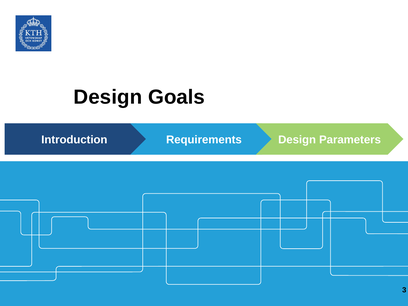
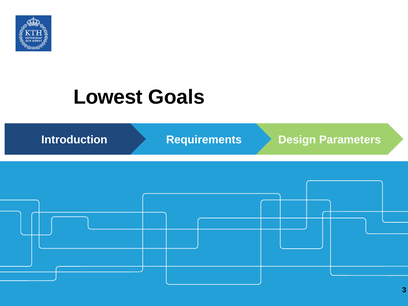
Design at (108, 97): Design -> Lowest
